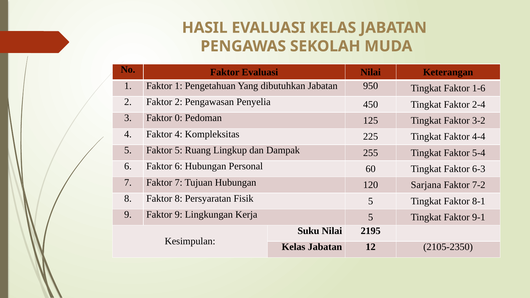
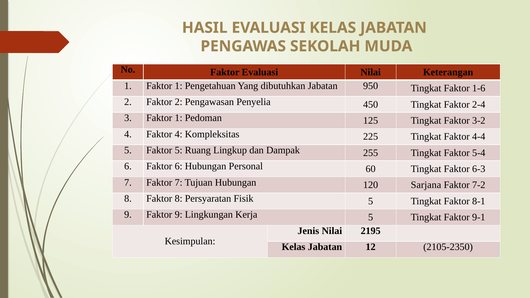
3 Faktor 0: 0 -> 1
Suku: Suku -> Jenis
